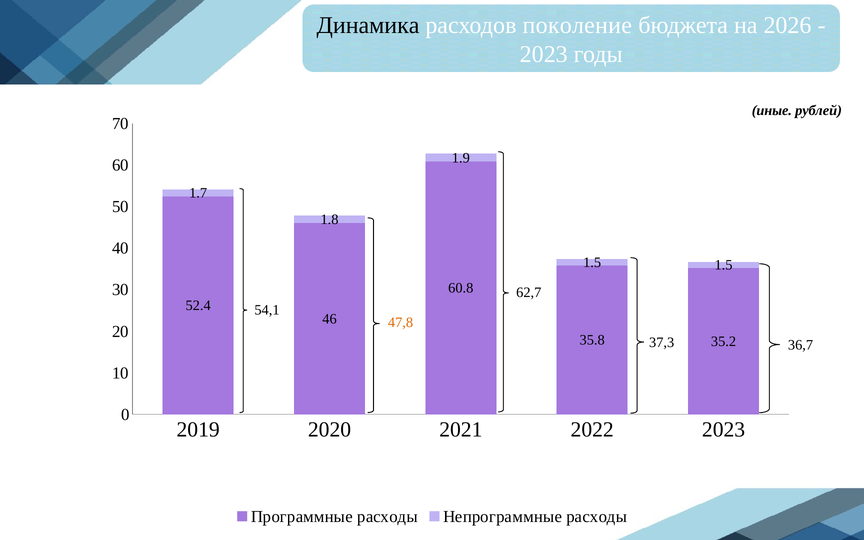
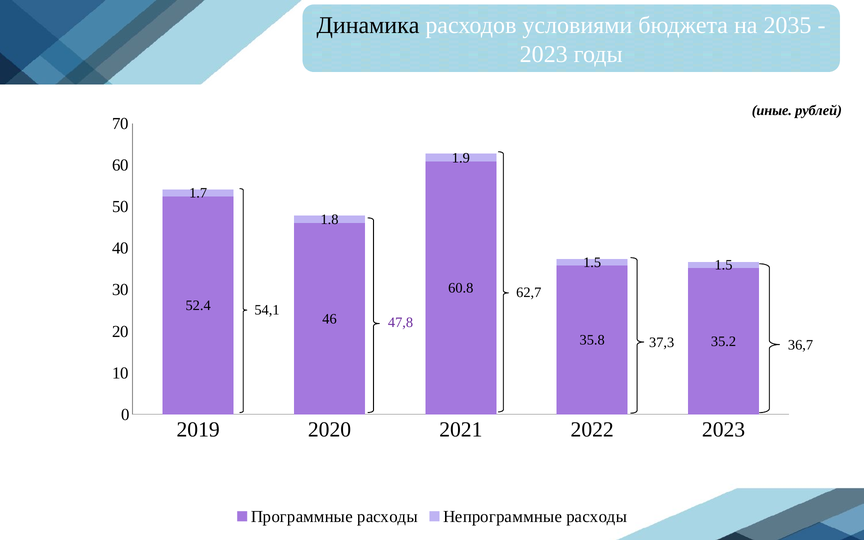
поколение: поколение -> условиями
2026: 2026 -> 2035
47,8 colour: orange -> purple
